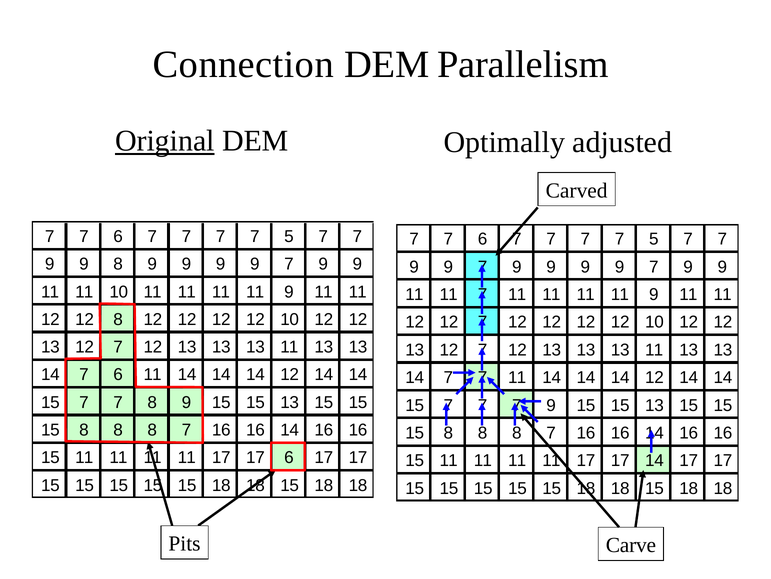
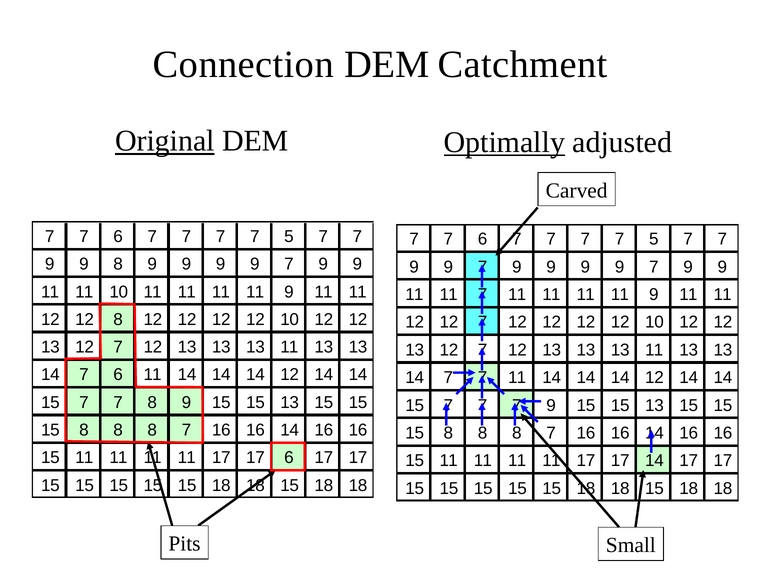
Parallelism: Parallelism -> Catchment
Optimally underline: none -> present
Carve: Carve -> Small
